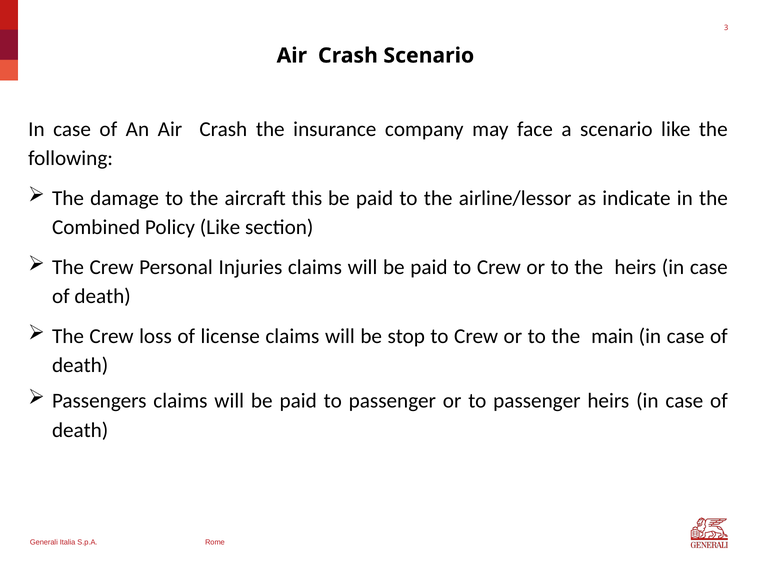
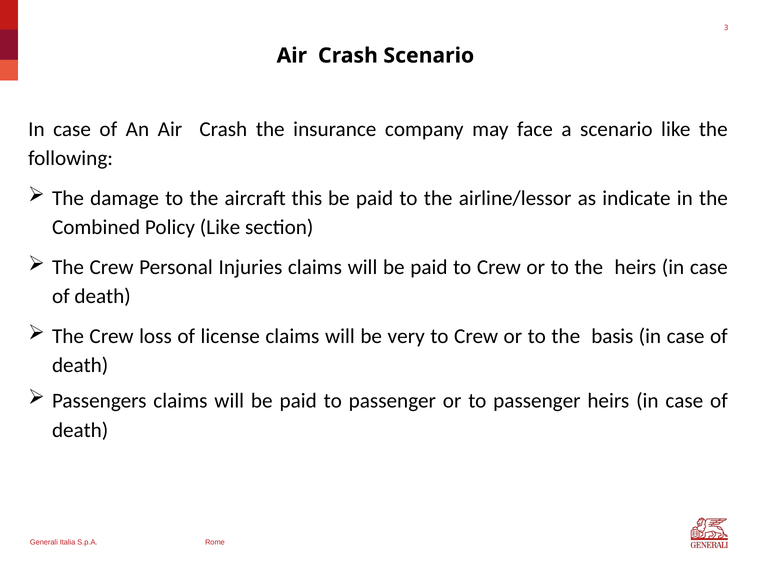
stop: stop -> very
main: main -> basis
